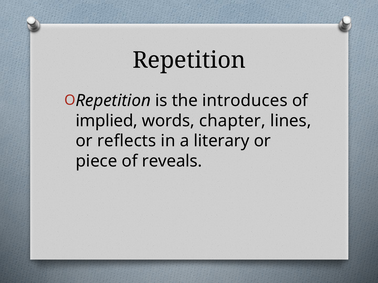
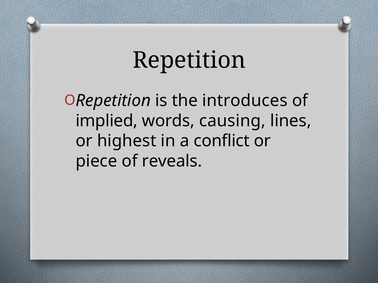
chapter: chapter -> causing
reflects: reflects -> highest
literary: literary -> conflict
